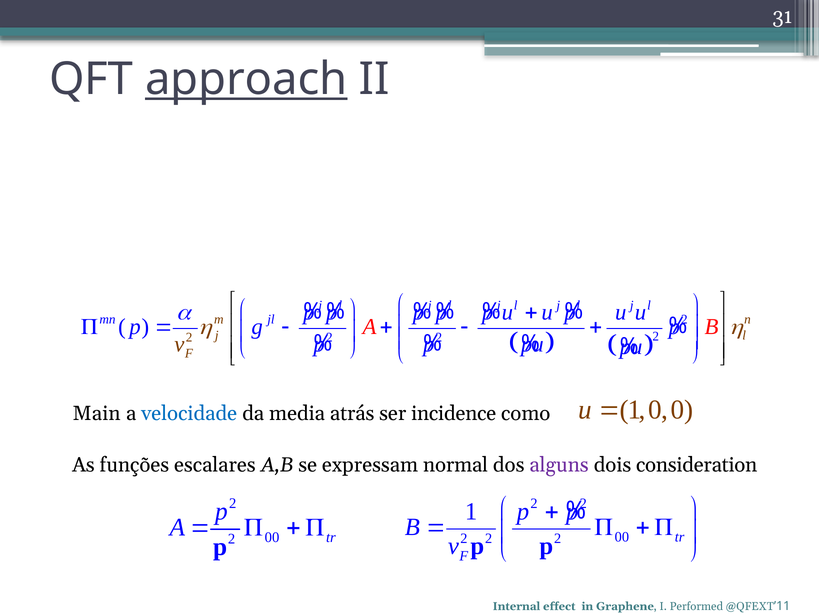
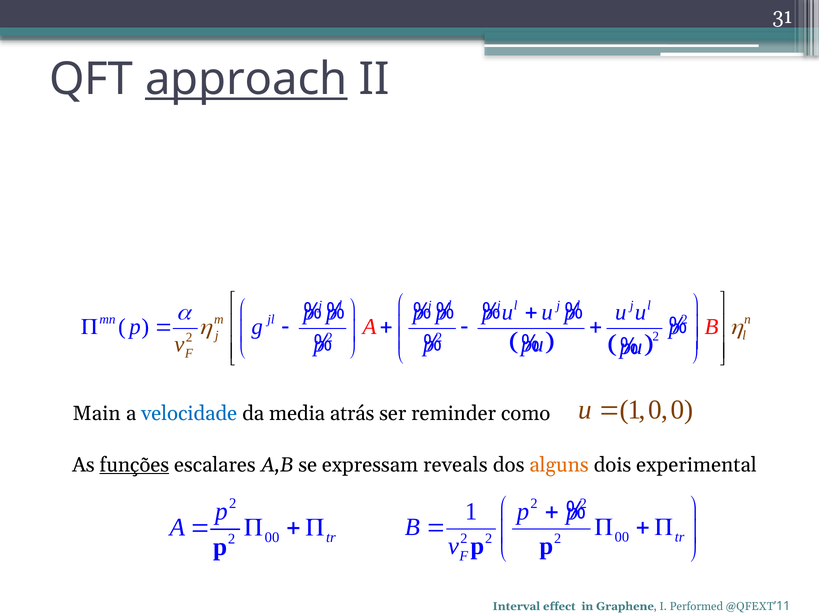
incidence: incidence -> reminder
funções underline: none -> present
normal: normal -> reveals
alguns colour: purple -> orange
consideration: consideration -> experimental
Internal: Internal -> Interval
